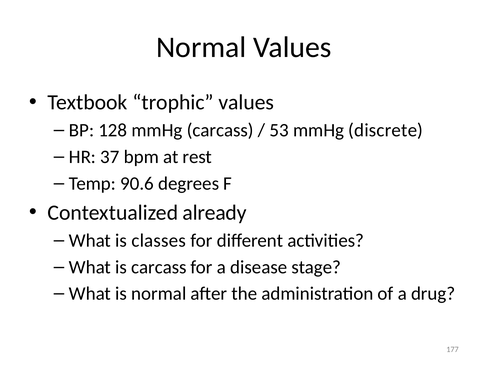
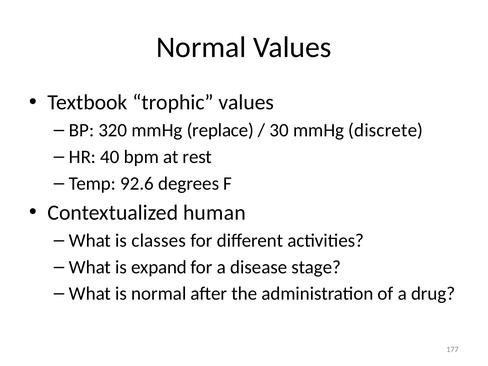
128: 128 -> 320
mmHg carcass: carcass -> replace
53: 53 -> 30
37: 37 -> 40
90.6: 90.6 -> 92.6
already: already -> human
is carcass: carcass -> expand
